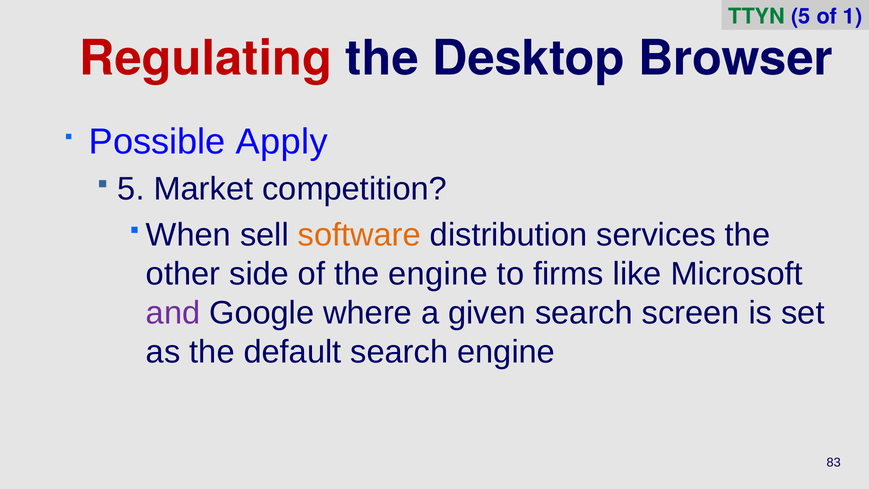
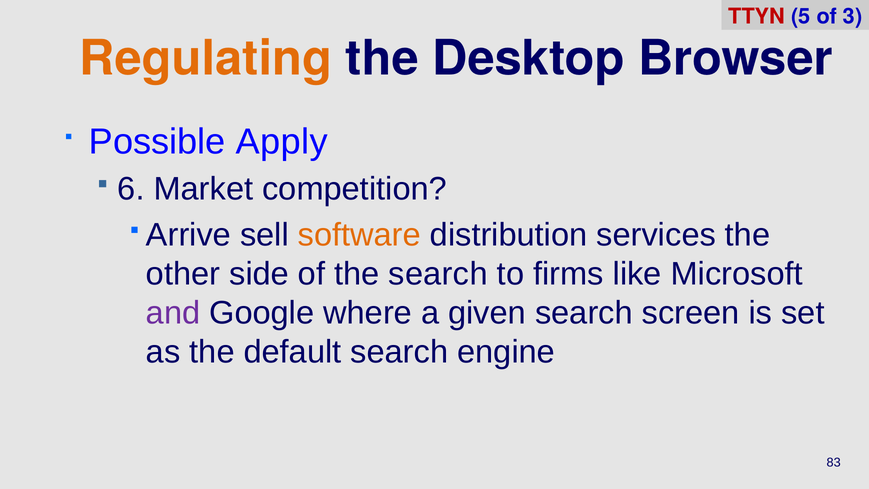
TTYN colour: green -> red
1: 1 -> 3
Regulating colour: red -> orange
5 at (131, 189): 5 -> 6
When: When -> Arrive
the engine: engine -> search
